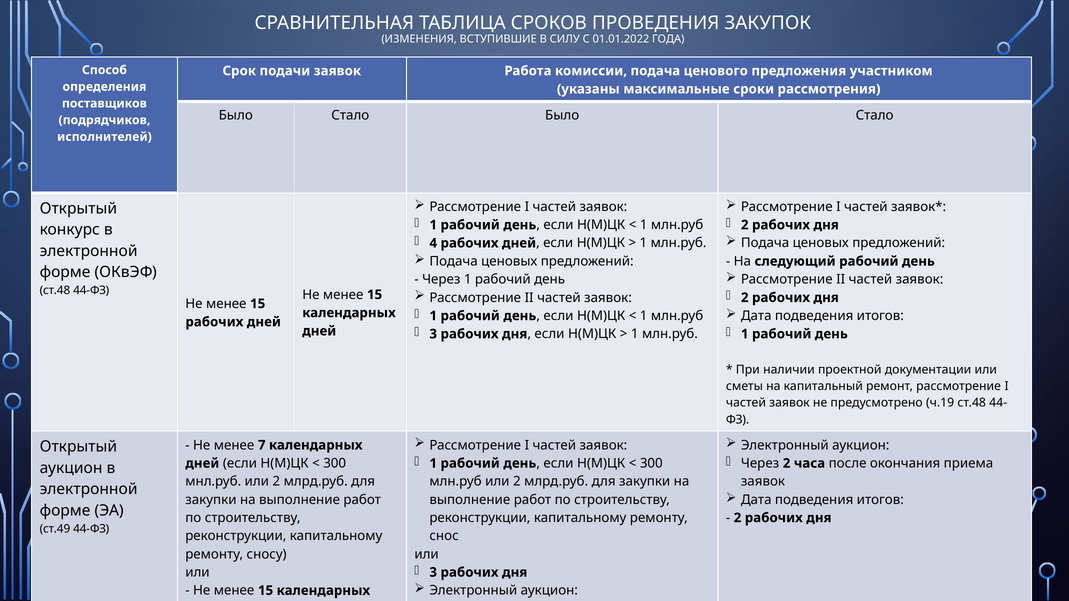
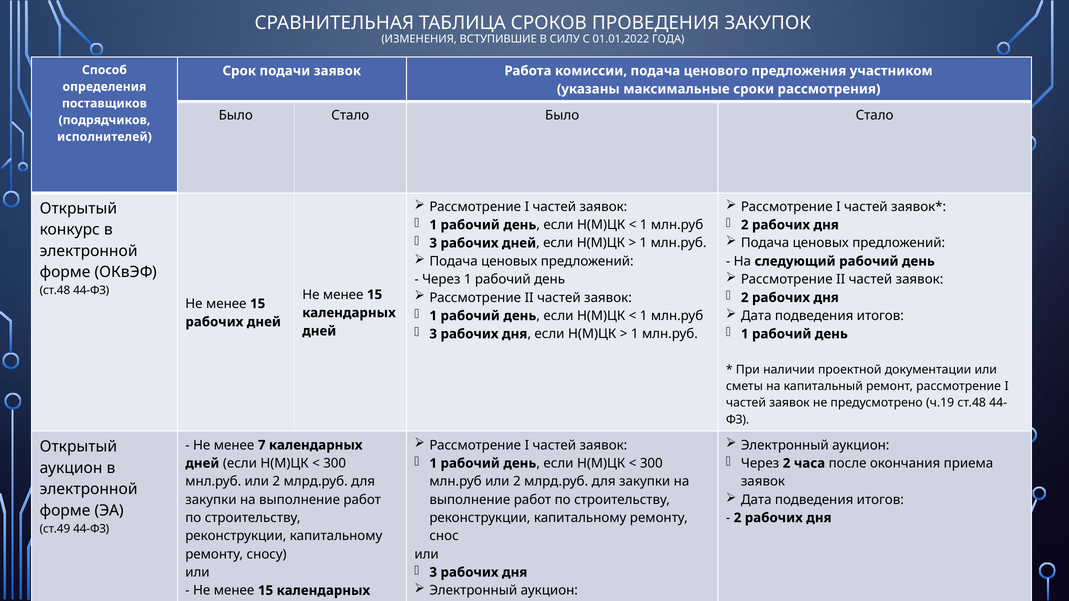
4 at (433, 243): 4 -> 3
